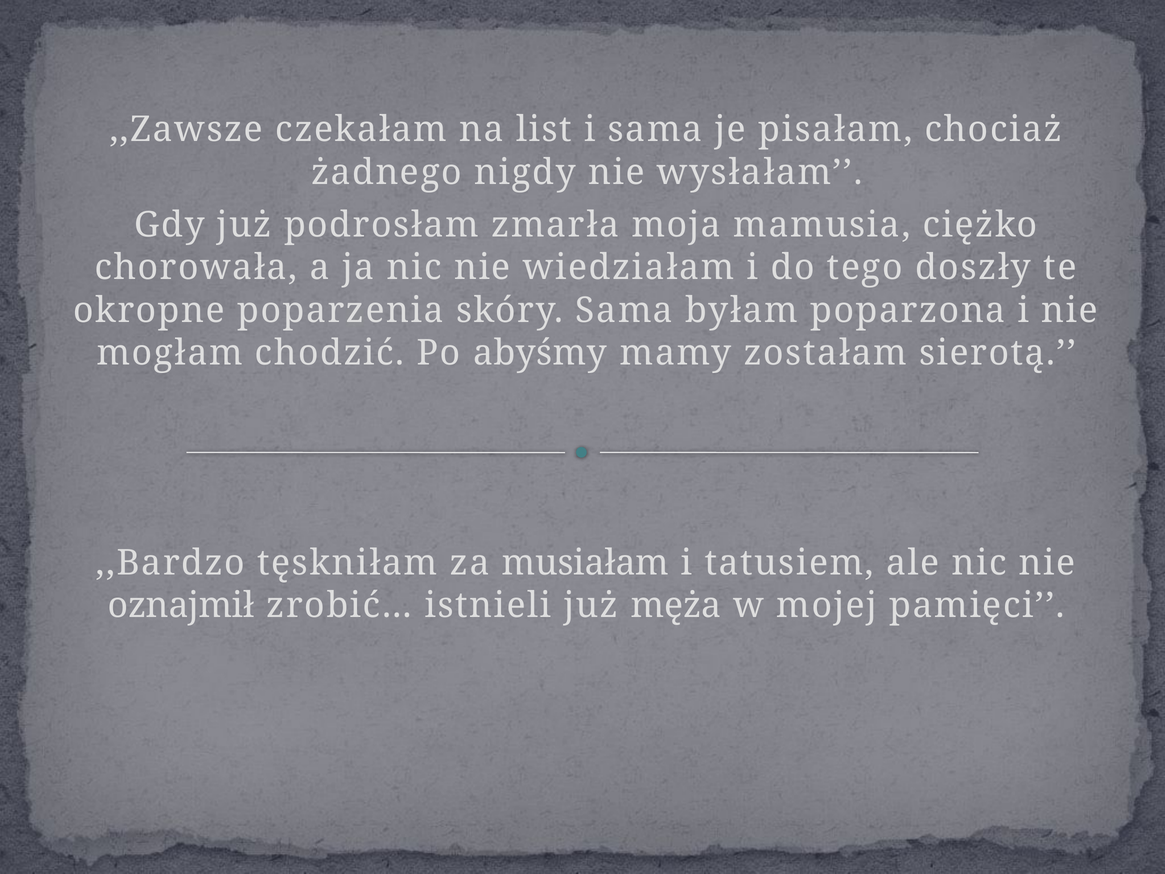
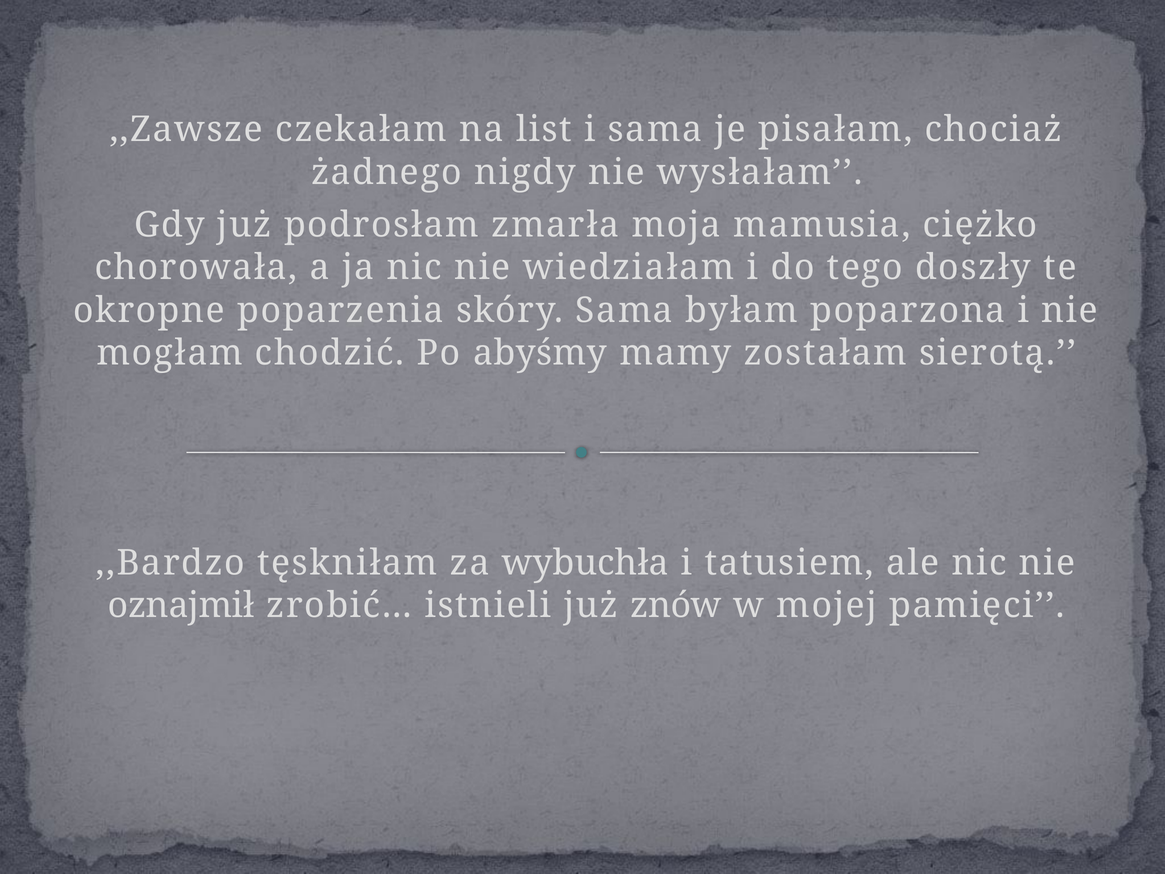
musiałam: musiałam -> wybuchła
męża: męża -> znów
